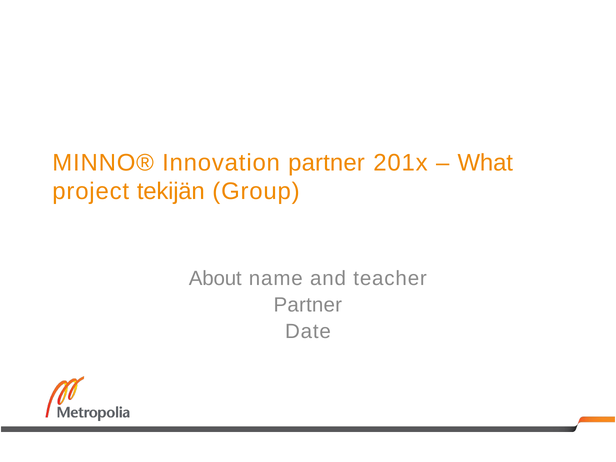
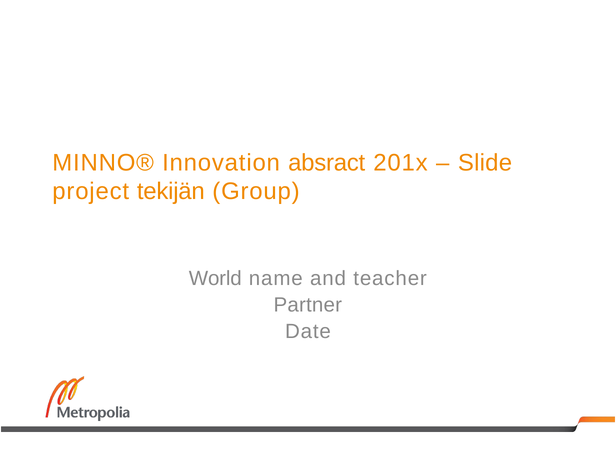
Innovation partner: partner -> absract
What: What -> Slide
About: About -> World
